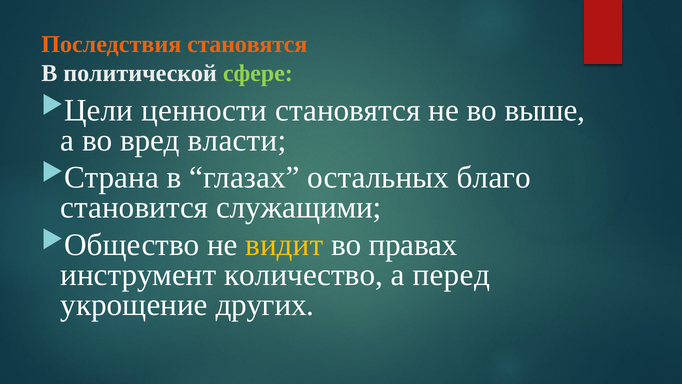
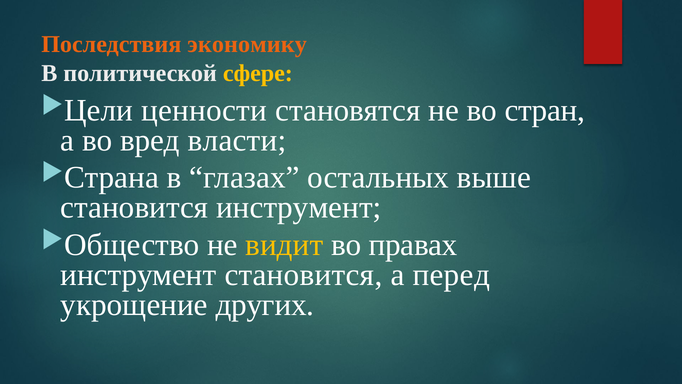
Последствия становятся: становятся -> экономику
сфере colour: light green -> yellow
выше: выше -> стран
благо: благо -> выше
становится служащими: служащими -> инструмент
инструмент количество: количество -> становится
